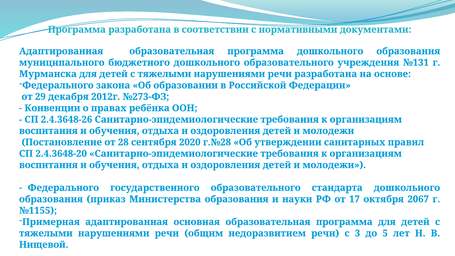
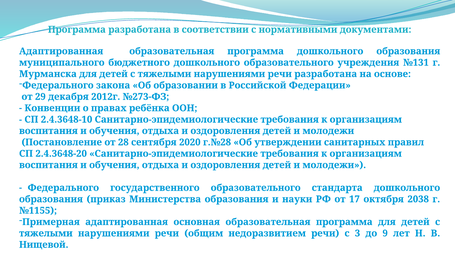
2.4.3648-26: 2.4.3648-26 -> 2.4.3648-10
2067: 2067 -> 2038
5: 5 -> 9
